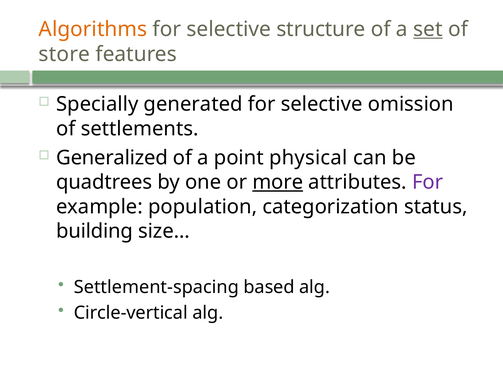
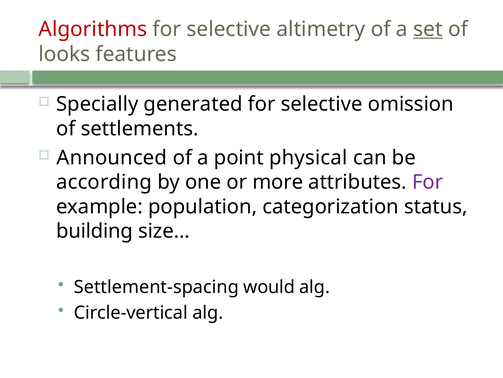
Algorithms colour: orange -> red
structure: structure -> altimetry
store: store -> looks
Generalized: Generalized -> Announced
quadtrees: quadtrees -> according
more underline: present -> none
based: based -> would
